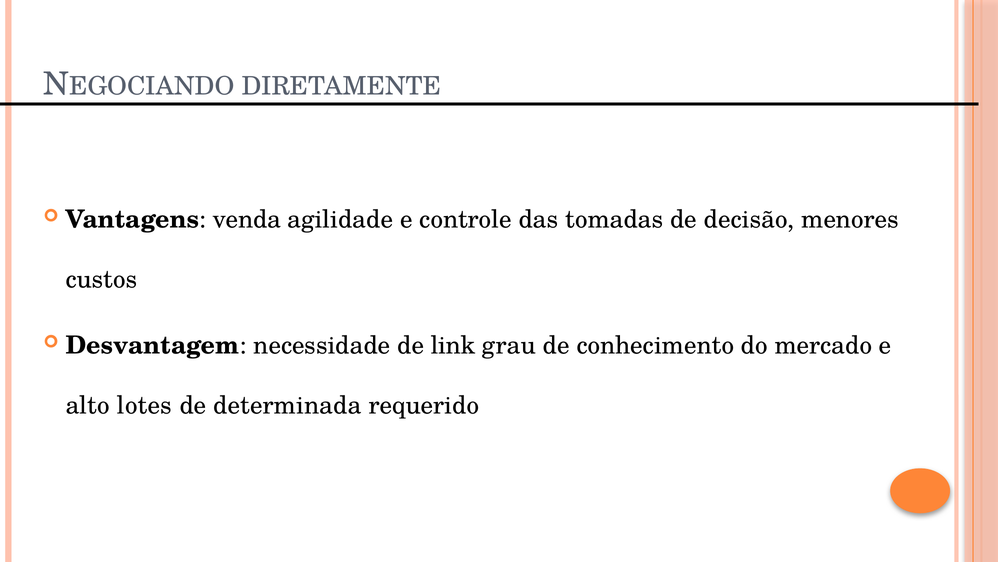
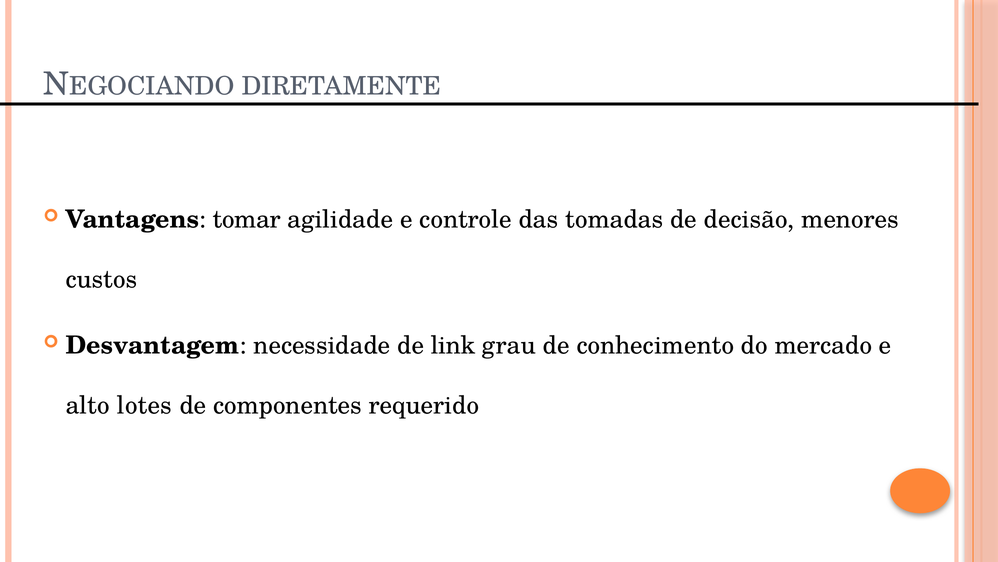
venda: venda -> tomar
determinada: determinada -> componentes
